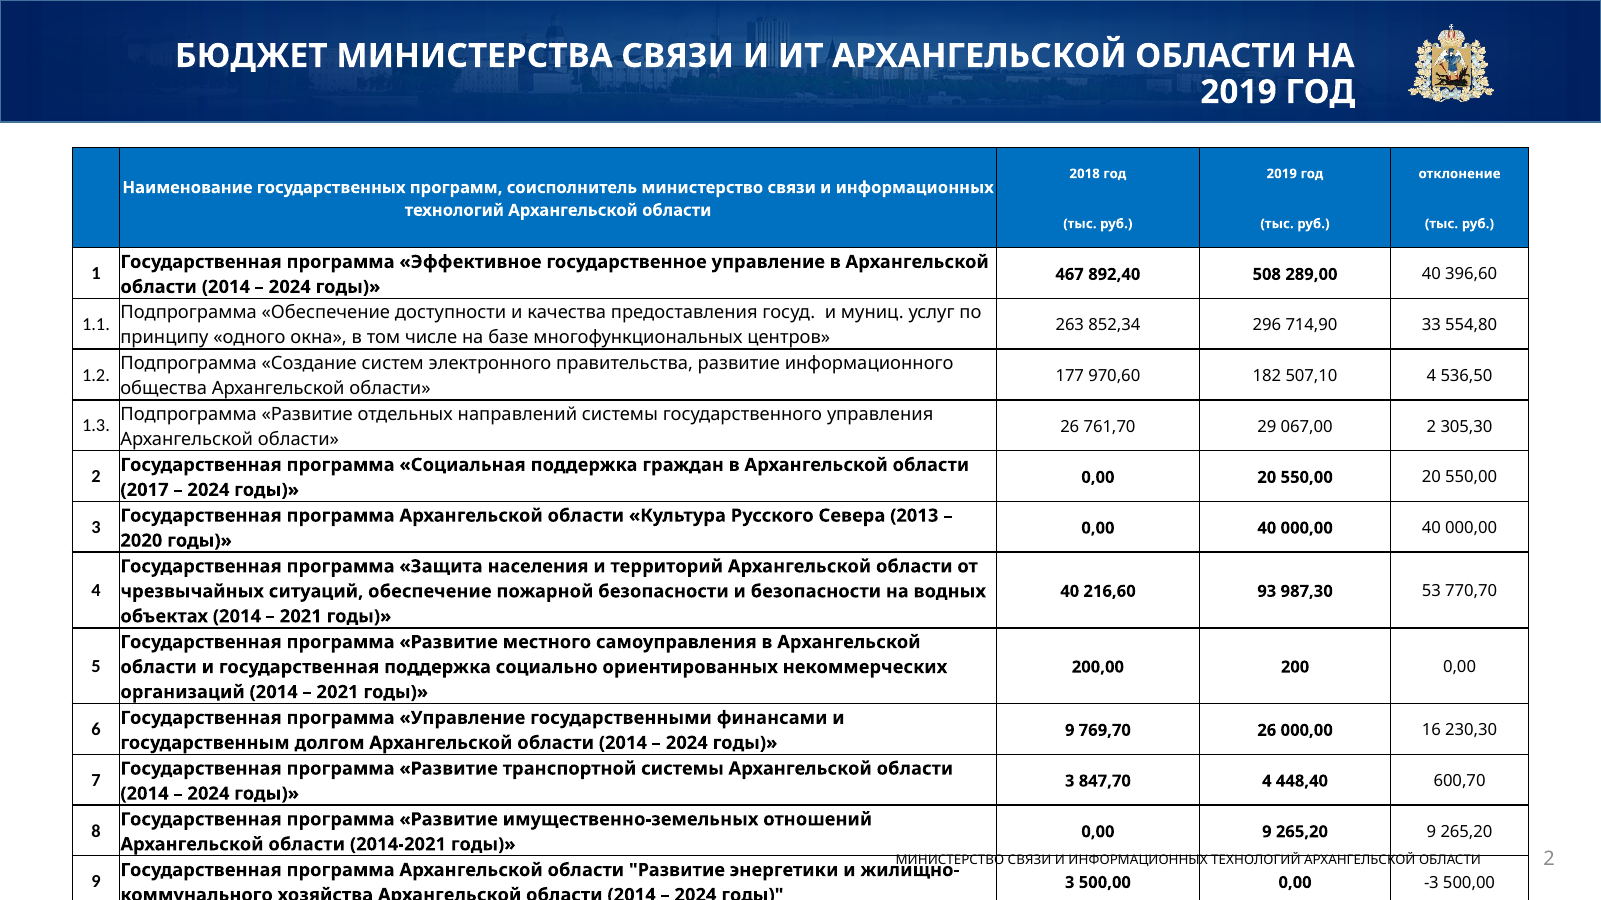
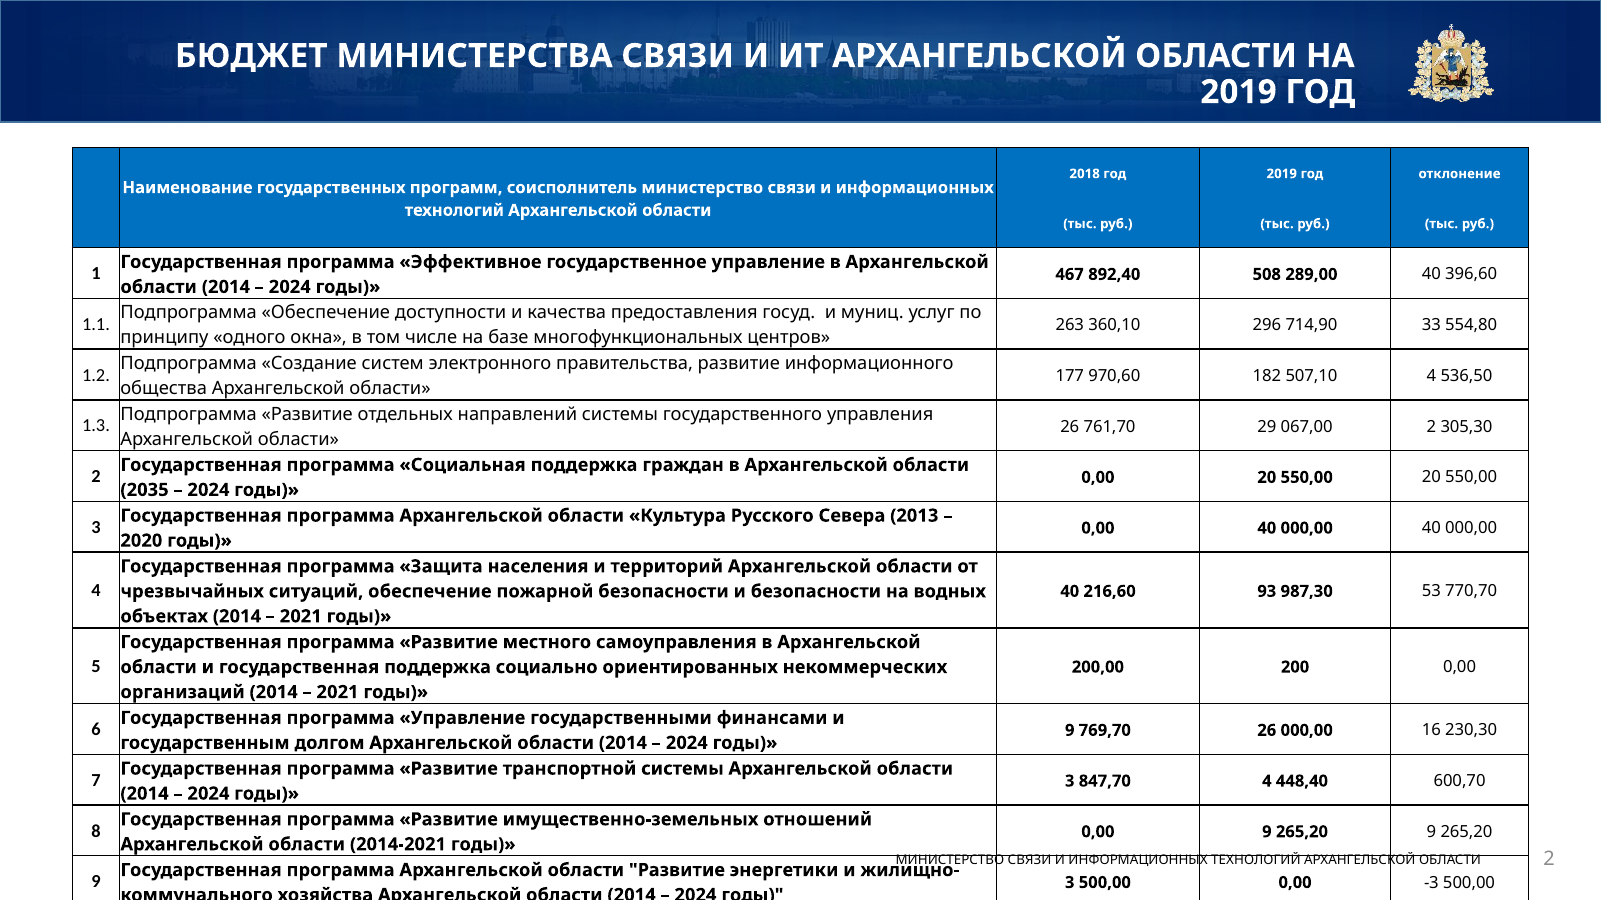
852,34: 852,34 -> 360,10
2017: 2017 -> 2035
